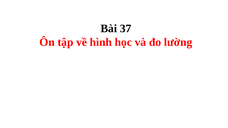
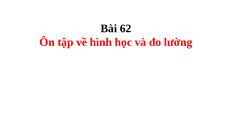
37: 37 -> 62
